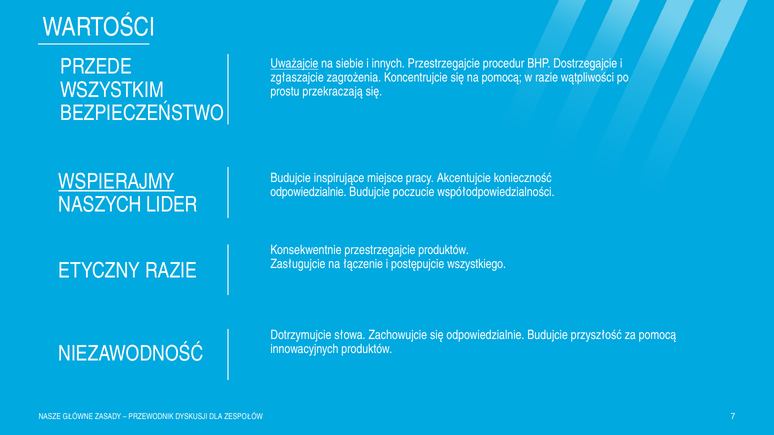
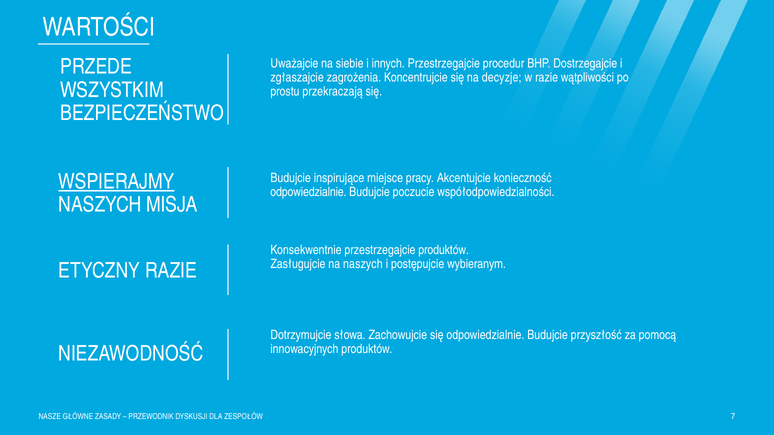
Uważajcie underline: present -> none
na pomocą: pomocą -> decyzje
LIDER: LIDER -> MISJA
na łączenie: łączenie -> naszych
wszystkiego: wszystkiego -> wybieranym
